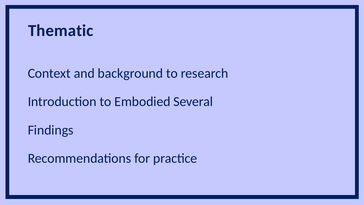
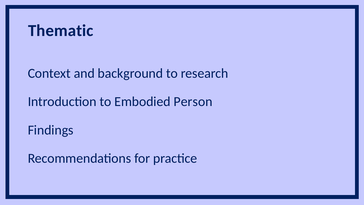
Several: Several -> Person
